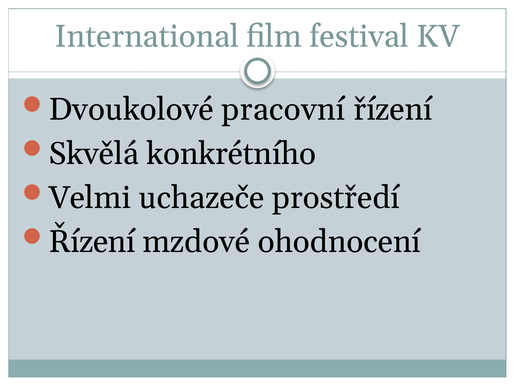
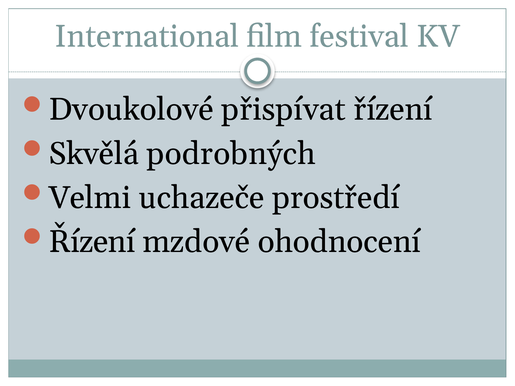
pracovní: pracovní -> přispívat
konkrétního: konkrétního -> podrobných
